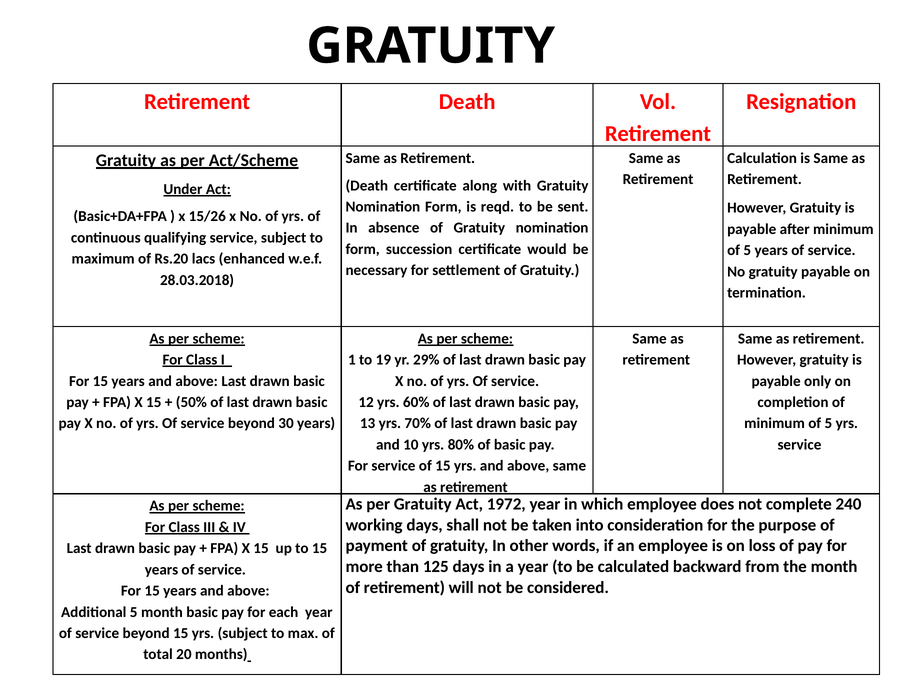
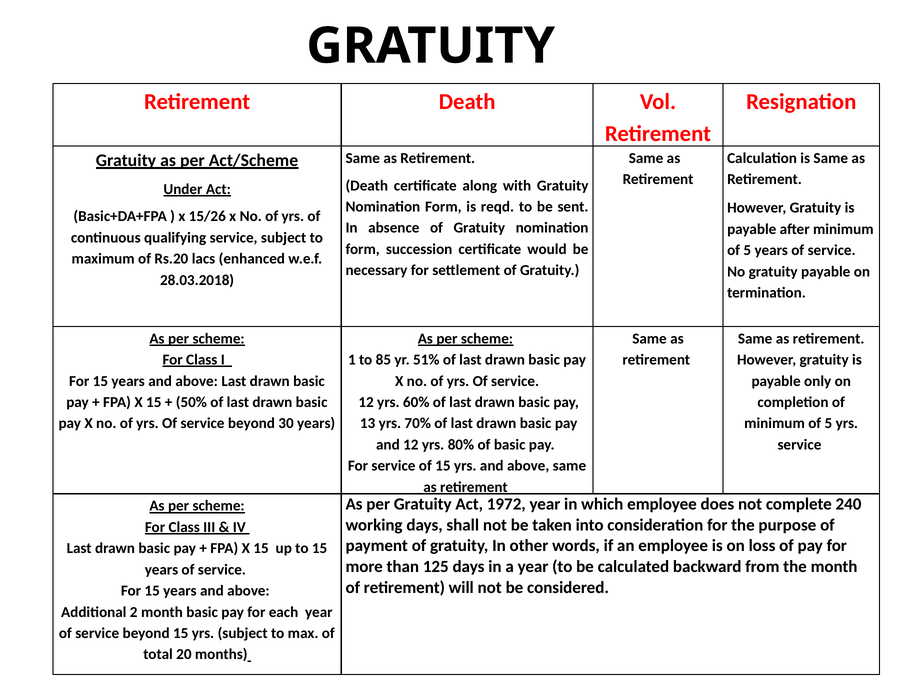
19: 19 -> 85
29%: 29% -> 51%
and 10: 10 -> 12
Additional 5: 5 -> 2
